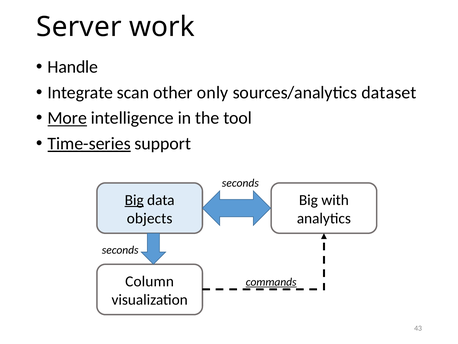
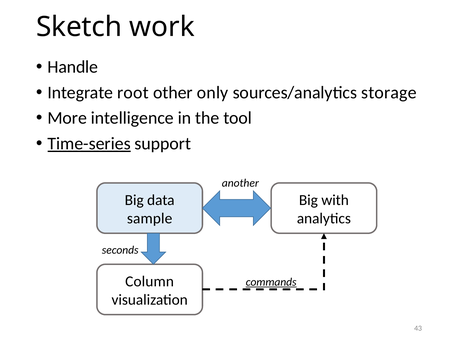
Server: Server -> Sketch
scan: scan -> root
dataset: dataset -> storage
More underline: present -> none
seconds at (240, 183): seconds -> another
Big at (134, 200) underline: present -> none
objects: objects -> sample
